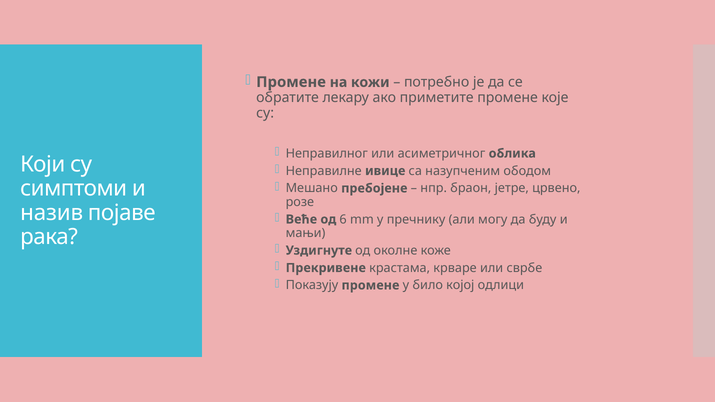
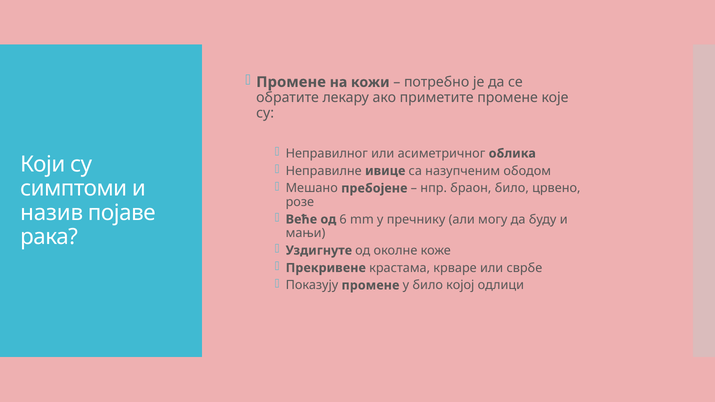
браон јетре: јетре -> било
